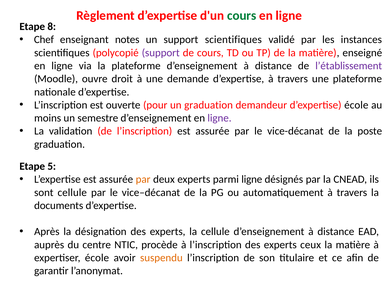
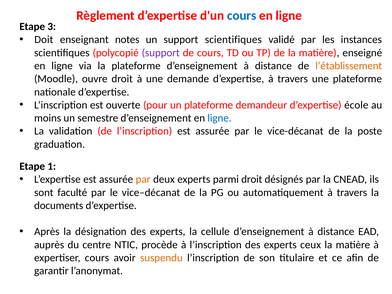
cours at (242, 16) colour: green -> blue
8: 8 -> 3
Chef: Chef -> Doit
l’établissement colour: purple -> orange
un graduation: graduation -> plateforme
ligne at (219, 118) colour: purple -> blue
5: 5 -> 1
parmi ligne: ligne -> droit
sont cellule: cellule -> faculté
expertiser école: école -> cours
